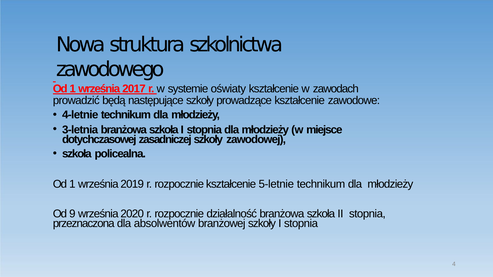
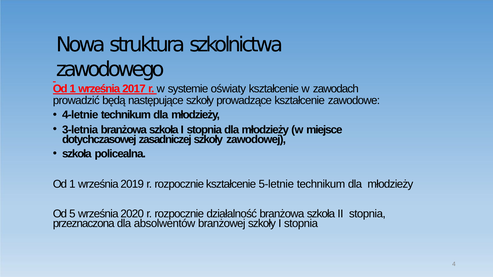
9: 9 -> 5
